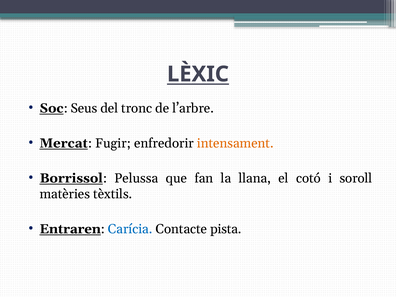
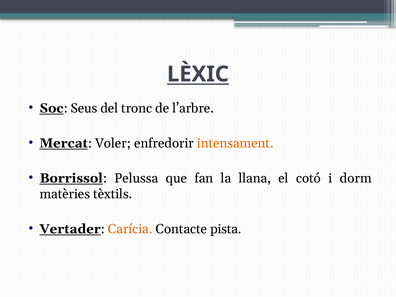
Fugir: Fugir -> Voler
soroll: soroll -> dorm
Entraren: Entraren -> Vertader
Carícia colour: blue -> orange
